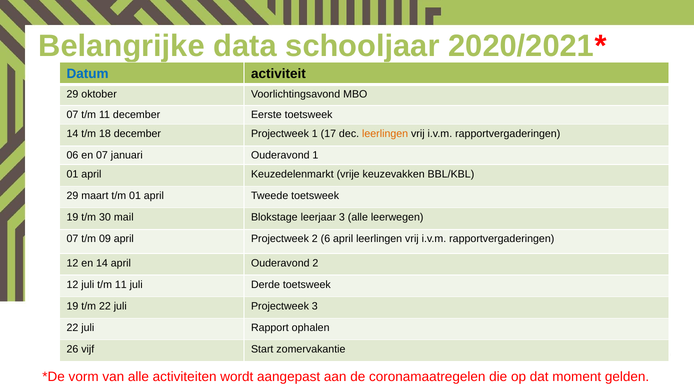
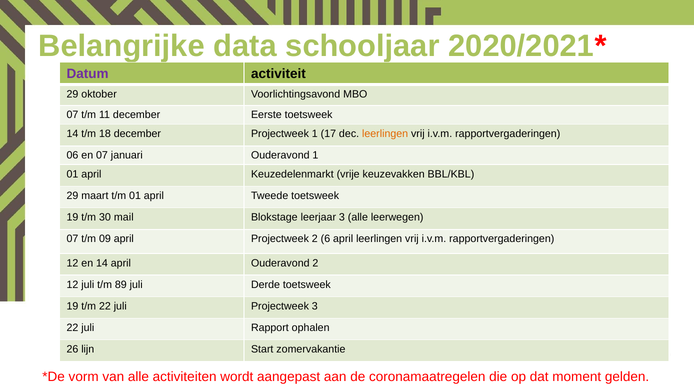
Datum colour: blue -> purple
juli t/m 11: 11 -> 89
vijf: vijf -> lijn
